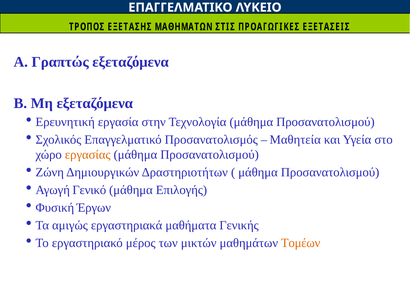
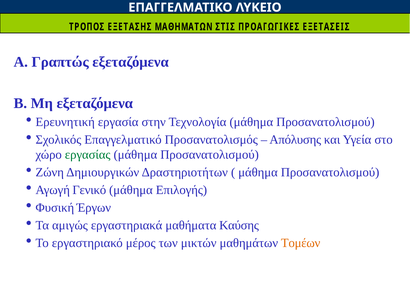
Μαθητεία: Μαθητεία -> Απόλυσης
εργασίας colour: orange -> green
Γενικής: Γενικής -> Καύσης
